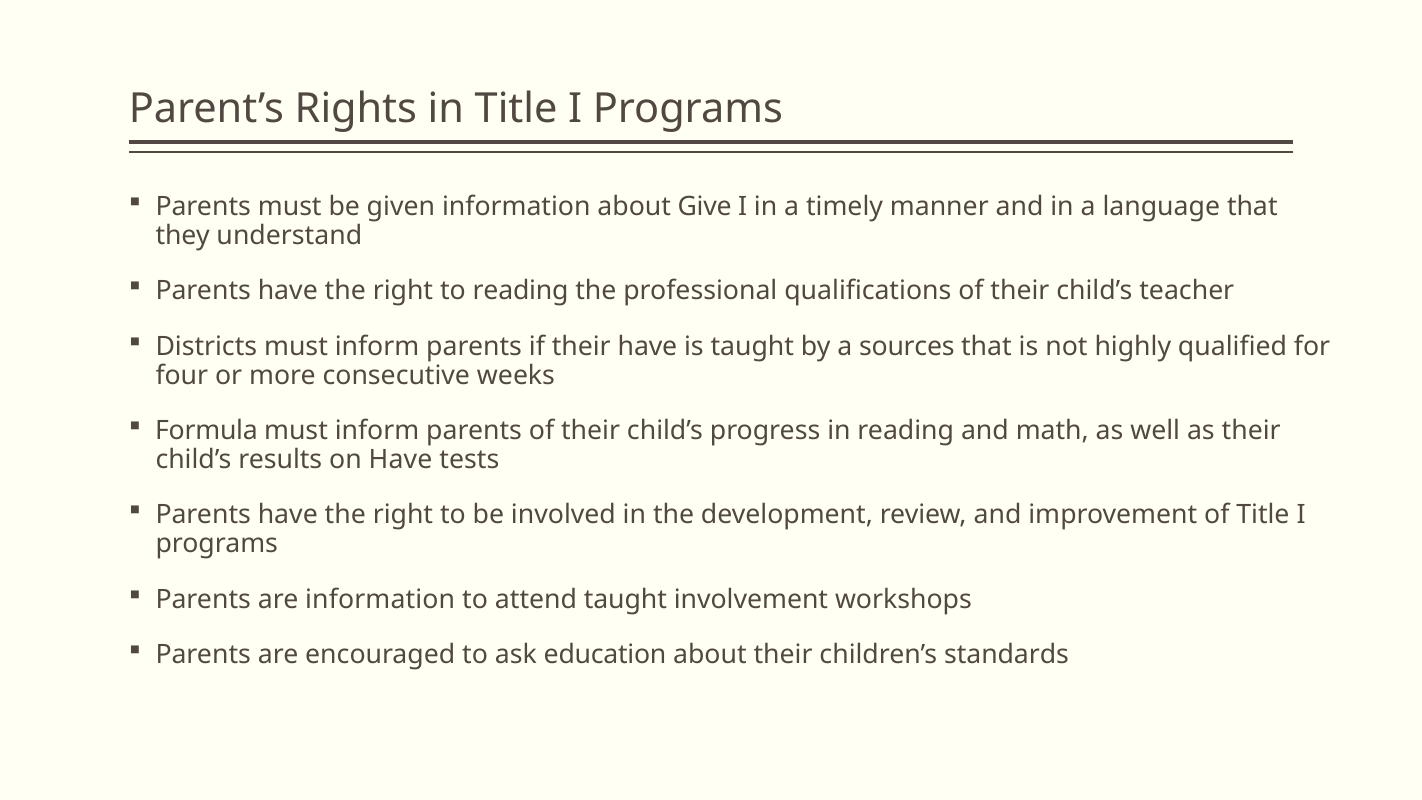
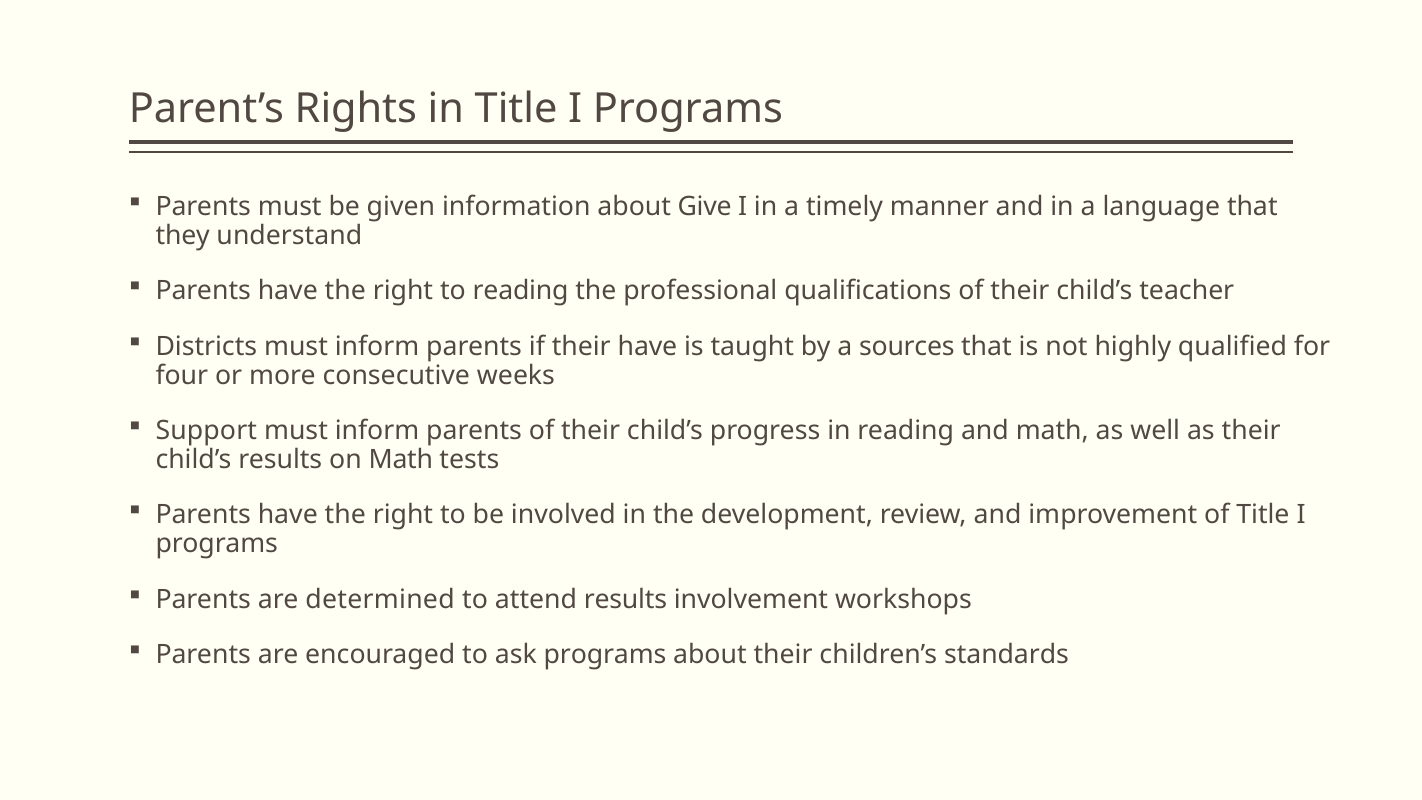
Formula: Formula -> Support
on Have: Have -> Math
are information: information -> determined
attend taught: taught -> results
ask education: education -> programs
